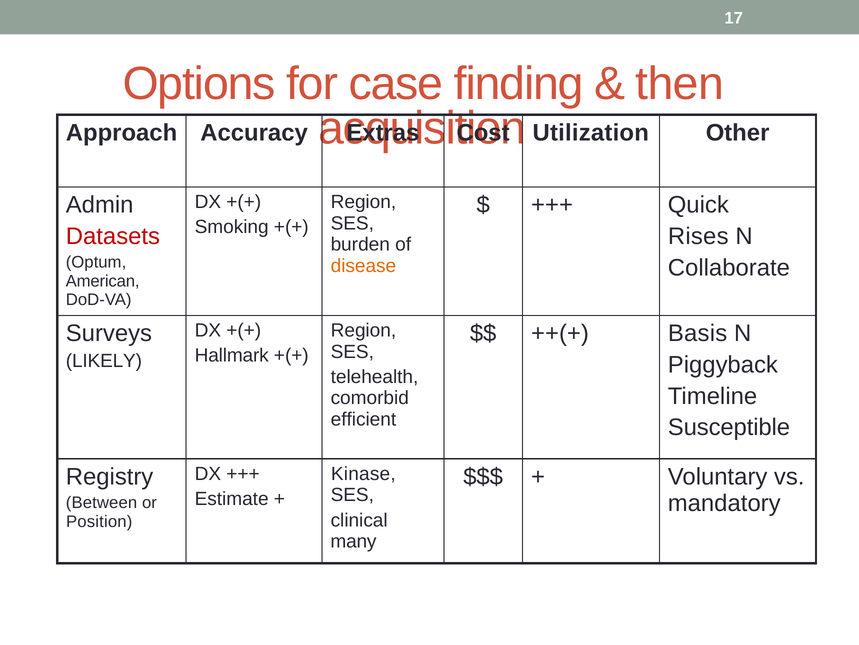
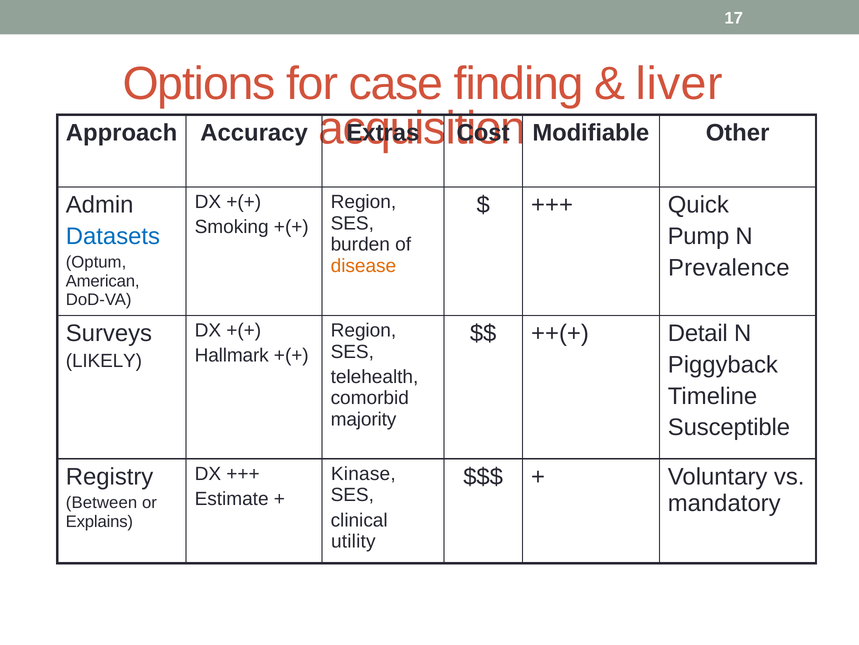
then: then -> liver
Utilization: Utilization -> Modifiable
Datasets colour: red -> blue
Rises: Rises -> Pump
Collaborate: Collaborate -> Prevalence
Basis: Basis -> Detail
efficient: efficient -> majority
Position: Position -> Explains
many: many -> utility
